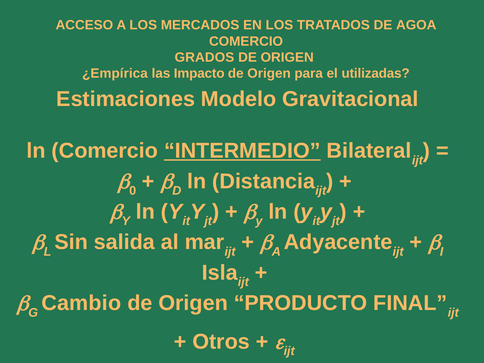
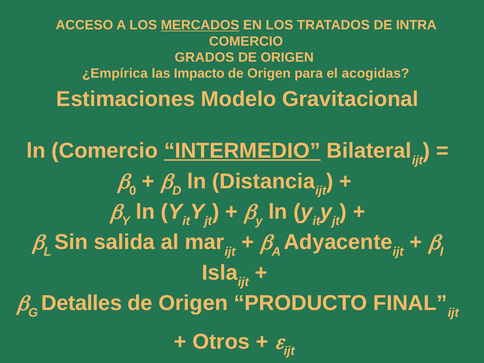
MERCADOS underline: none -> present
AGOA: AGOA -> INTRA
utilizadas: utilizadas -> acogidas
Cambio: Cambio -> Detalles
